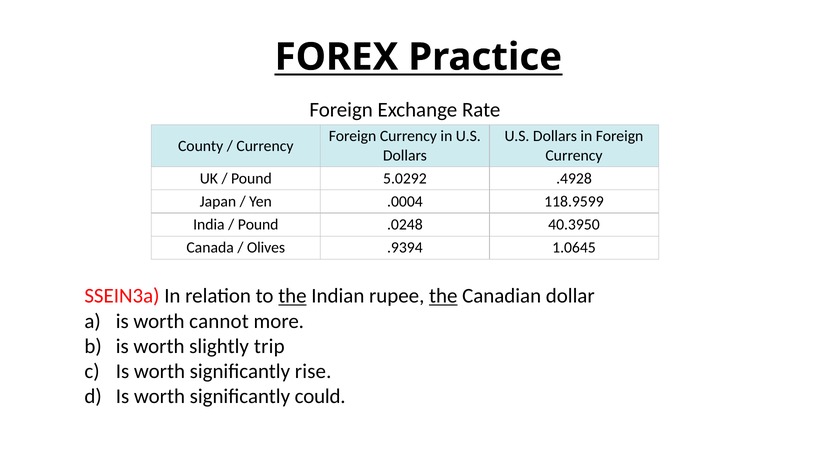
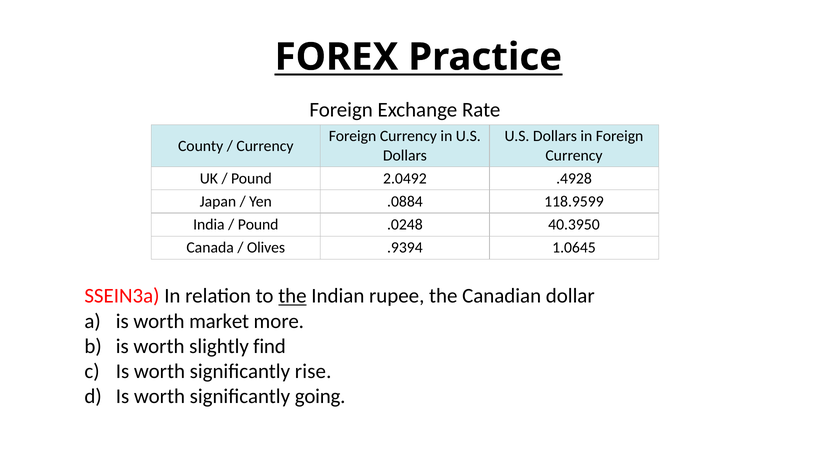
5.0292: 5.0292 -> 2.0492
.0004: .0004 -> .0884
the at (443, 296) underline: present -> none
cannot: cannot -> market
trip: trip -> find
could: could -> going
